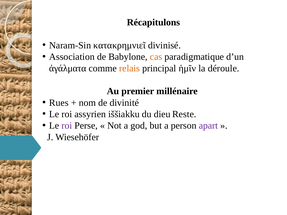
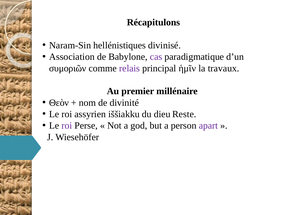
κατακρημνιεῖ: κατακρημνιεῖ -> hellénistiques
cas colour: orange -> purple
ἀγάλματα: ἀγάλματα -> συμοριῶν
relais colour: orange -> purple
déroule: déroule -> travaux
Rues: Rues -> Θεὸν
